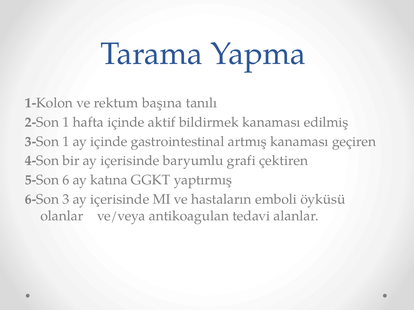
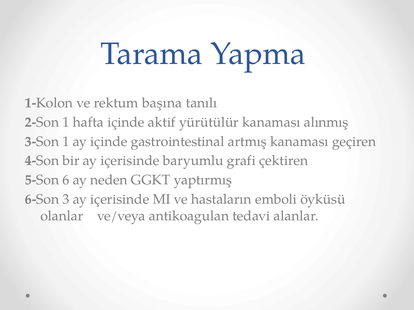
bildirmek: bildirmek -> yürütülür
edilmiş: edilmiş -> alınmış
katına: katına -> neden
